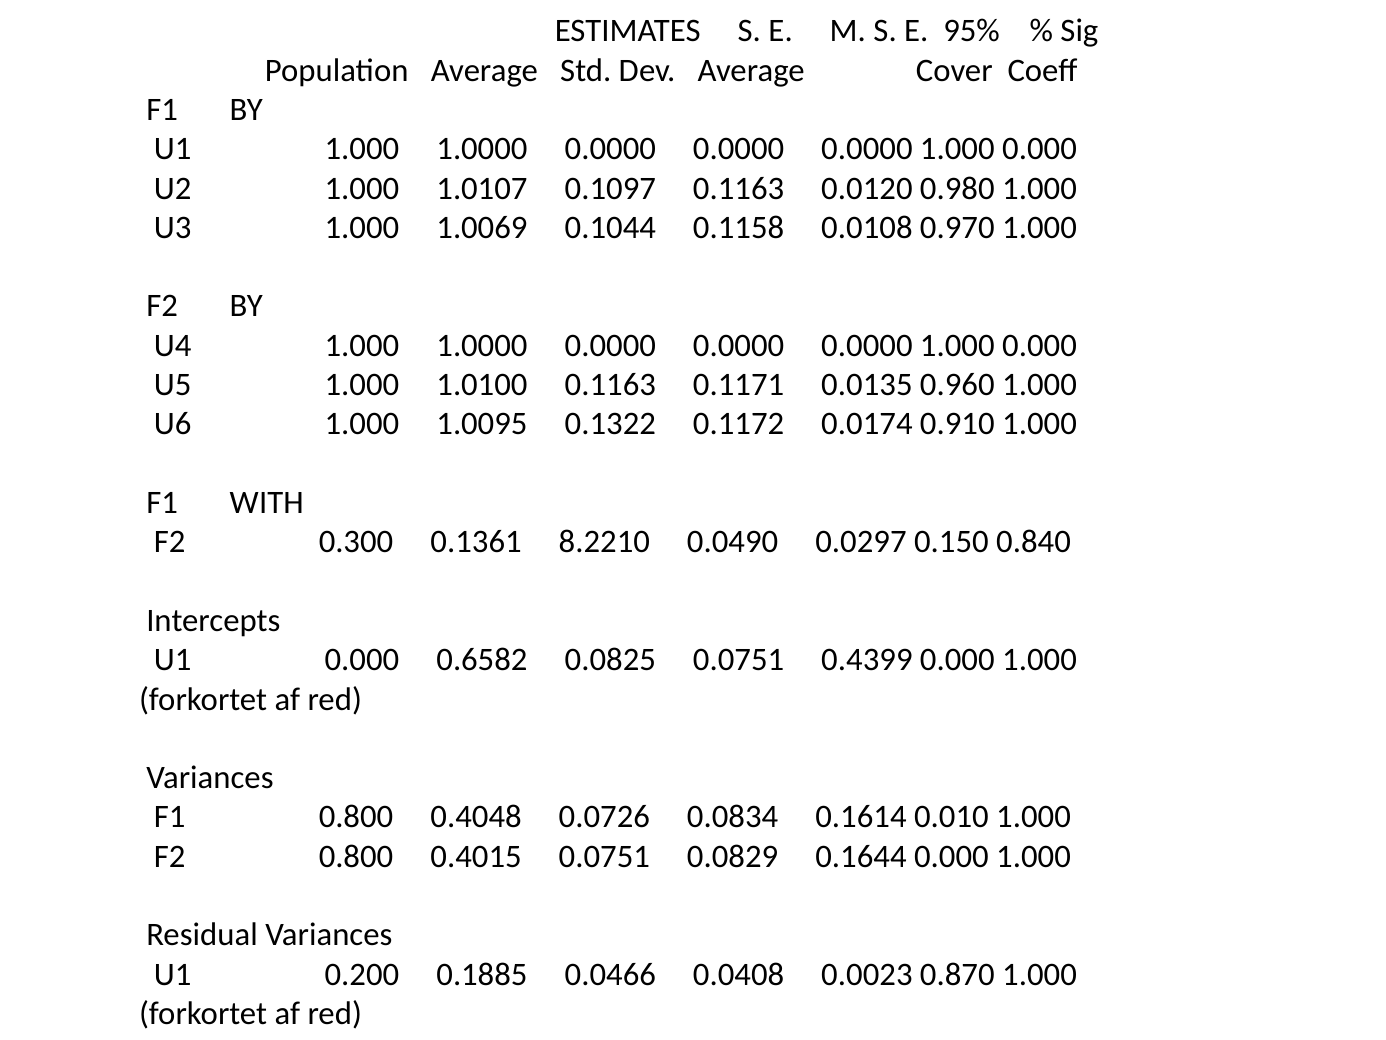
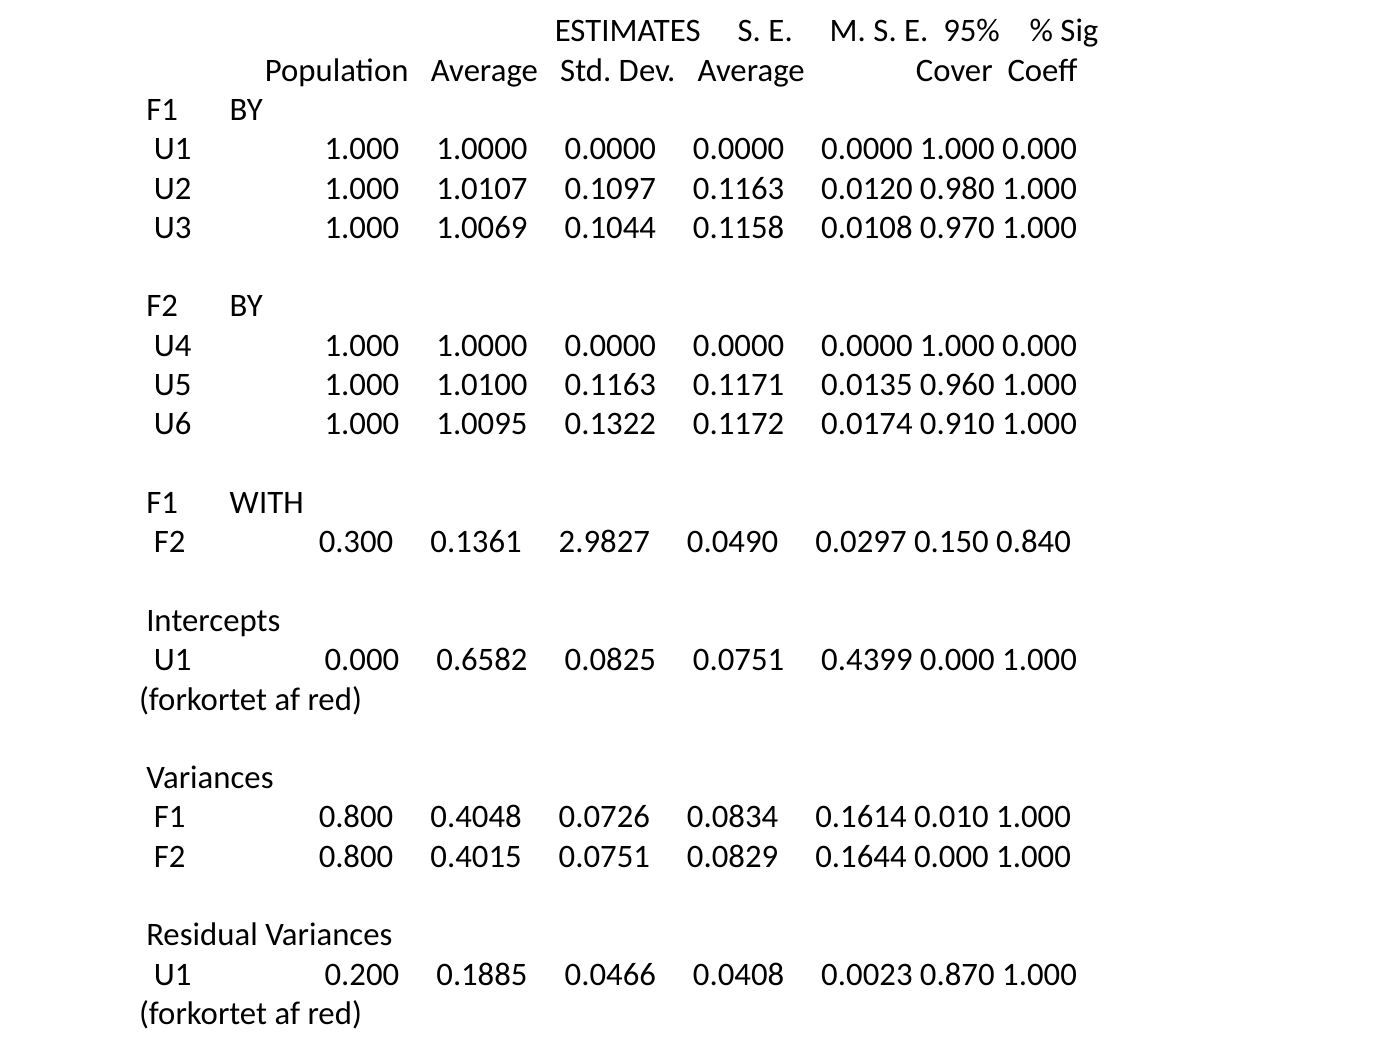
8.2210: 8.2210 -> 2.9827
